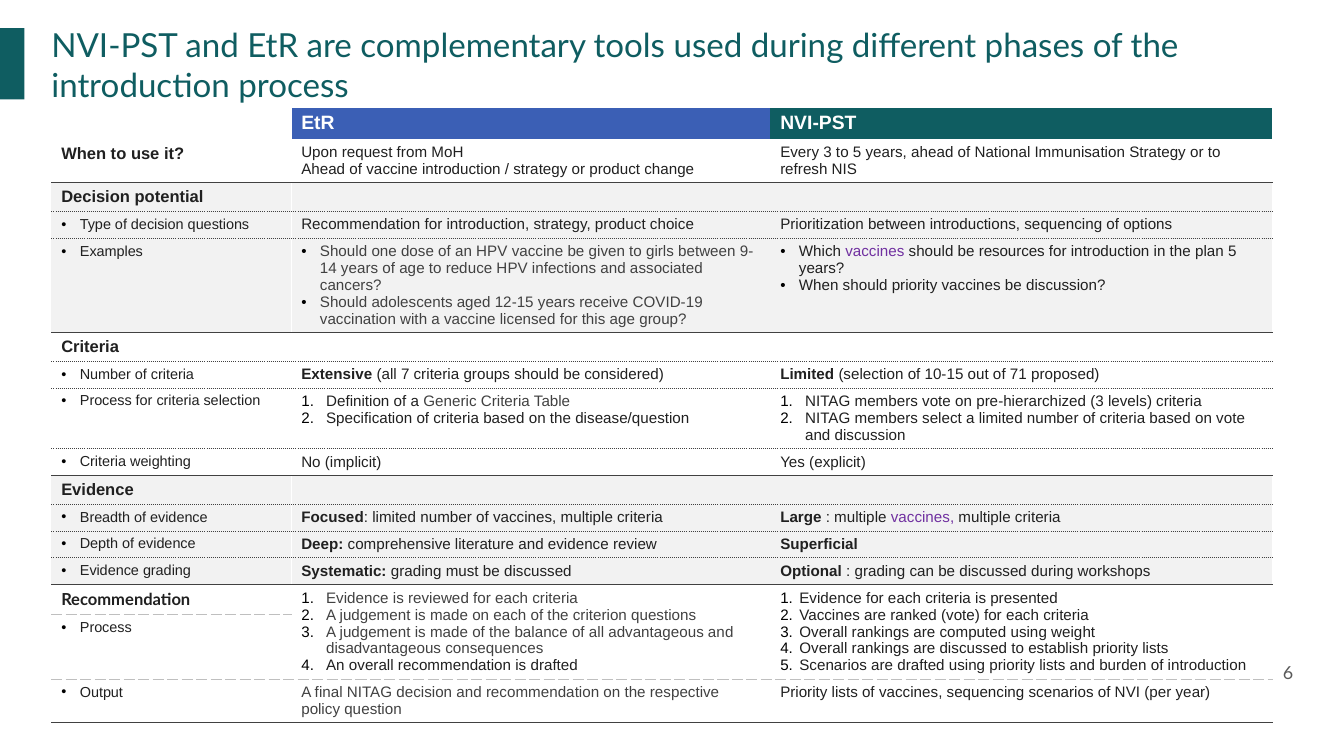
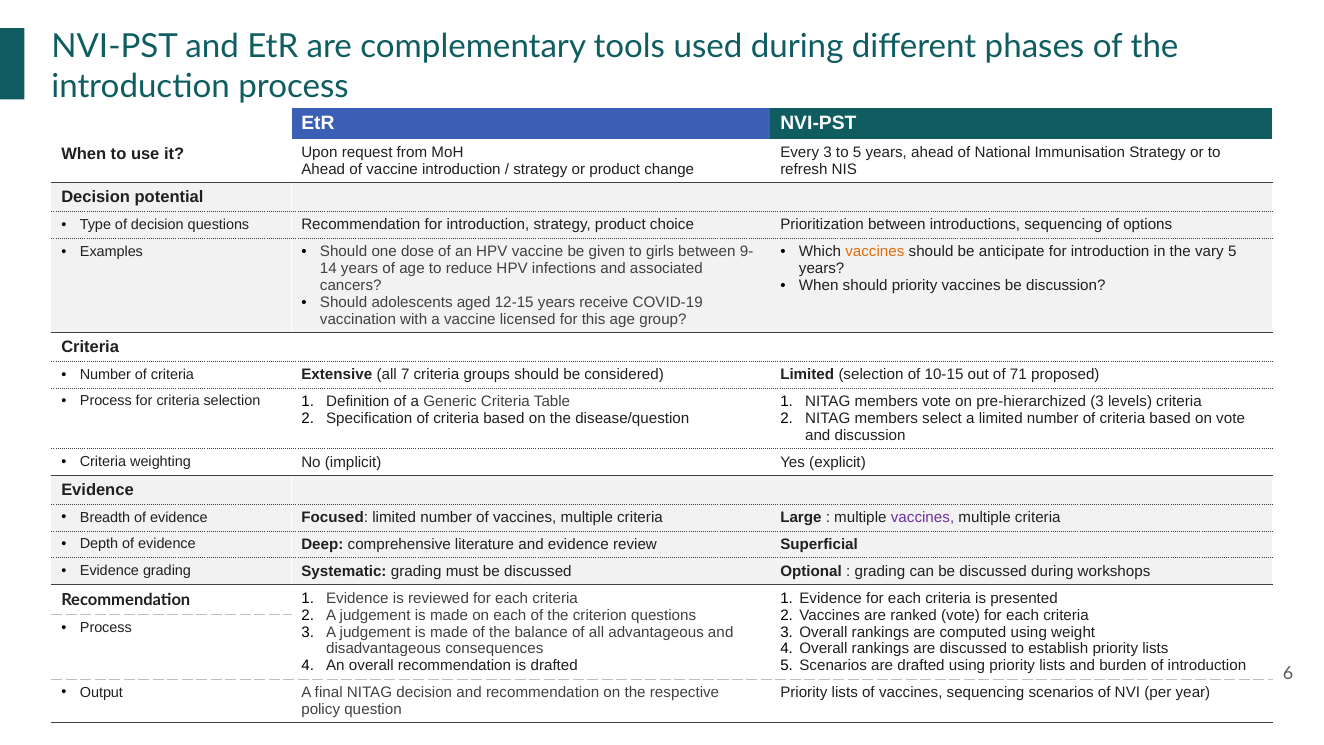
vaccines at (875, 252) colour: purple -> orange
resources: resources -> anticipate
plan: plan -> vary
